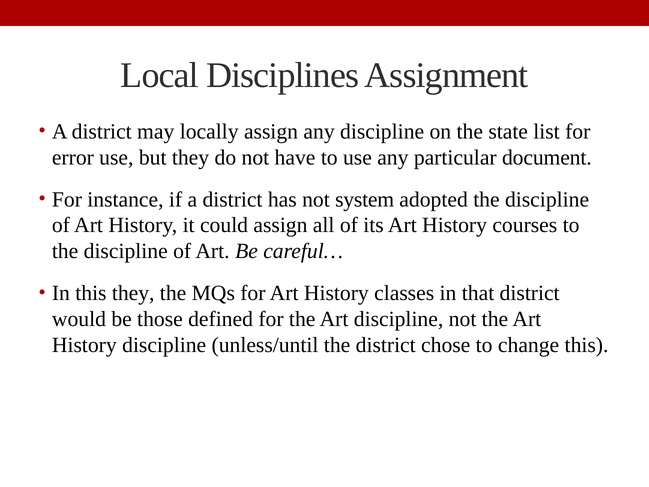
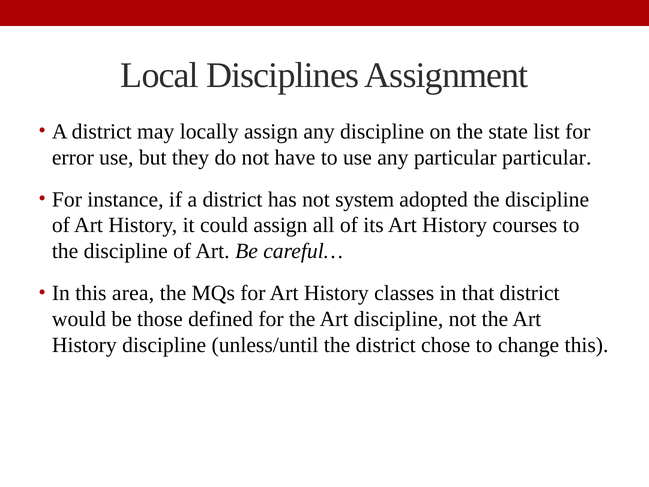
particular document: document -> particular
this they: they -> area
